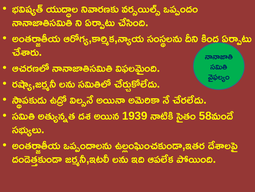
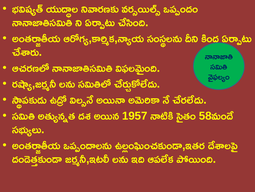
1939: 1939 -> 1957
